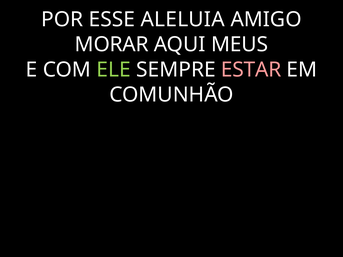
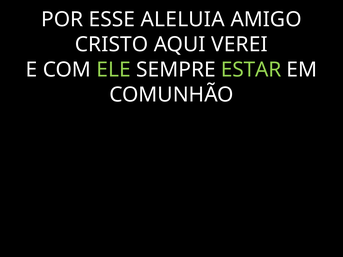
MORAR: MORAR -> CRISTO
MEUS: MEUS -> VEREI
ESTAR colour: pink -> light green
